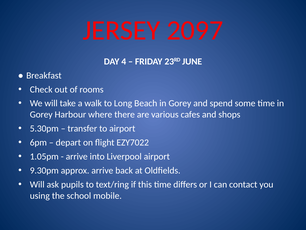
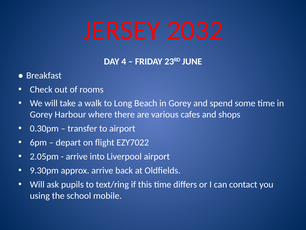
2097: 2097 -> 2032
5.30pm: 5.30pm -> 0.30pm
1.05pm: 1.05pm -> 2.05pm
